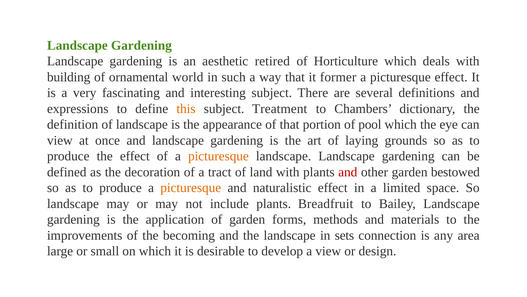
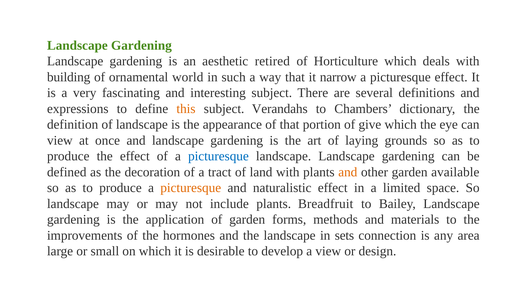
former: former -> narrow
Treatment: Treatment -> Verandahs
pool: pool -> give
picturesque at (218, 156) colour: orange -> blue
and at (348, 172) colour: red -> orange
bestowed: bestowed -> available
becoming: becoming -> hormones
